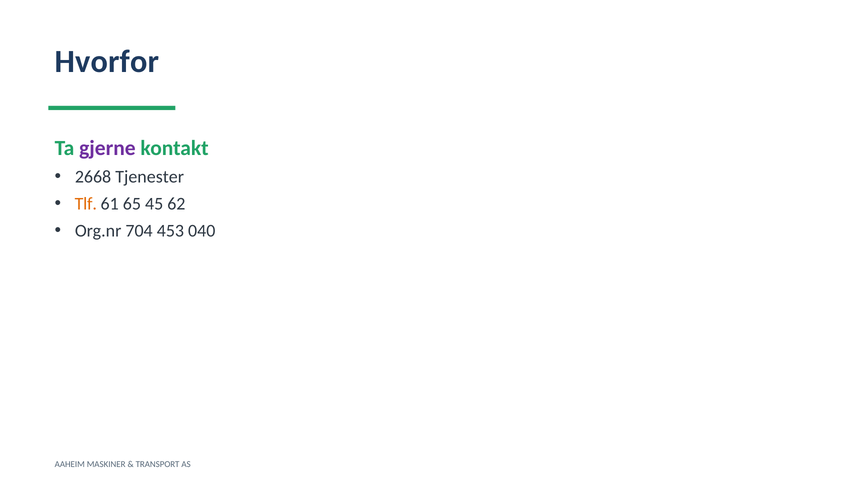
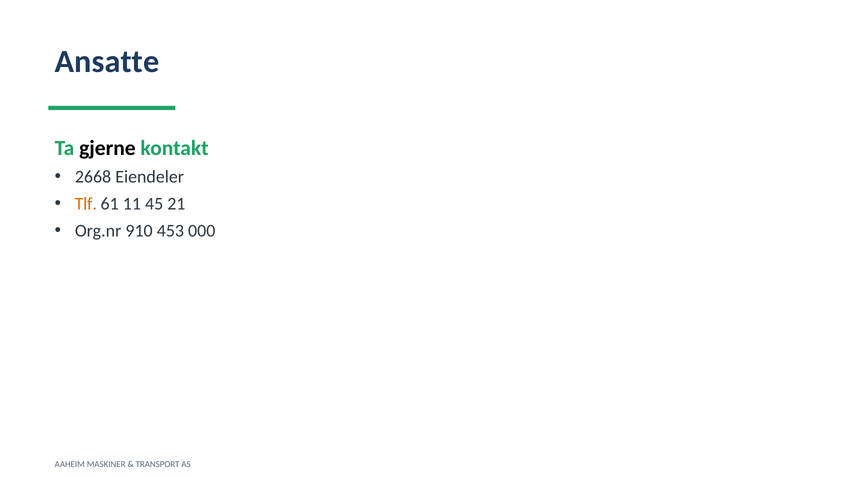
Hvorfor: Hvorfor -> Ansatte
gjerne colour: purple -> black
Tjenester: Tjenester -> Eiendeler
65: 65 -> 11
62: 62 -> 21
704: 704 -> 910
040: 040 -> 000
